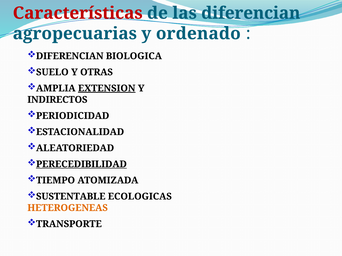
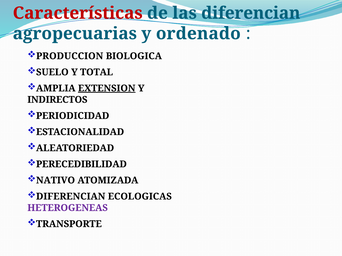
DIFERENCIAN at (70, 56): DIFERENCIAN -> PRODUCCION
OTRAS: OTRAS -> TOTAL
PERECEDIBILIDAD underline: present -> none
TIEMPO: TIEMPO -> NATIVO
SUSTENTABLE at (71, 197): SUSTENTABLE -> DIFERENCIAN
HETEROGENEAS colour: orange -> purple
